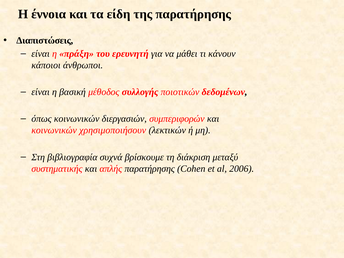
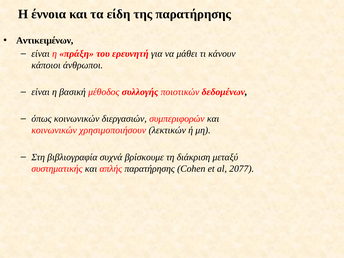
Διαπιστώσεις: Διαπιστώσεις -> Αντικειμένων
2006: 2006 -> 2077
